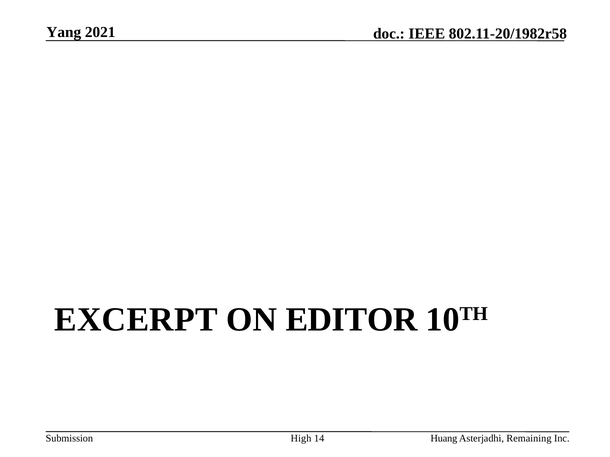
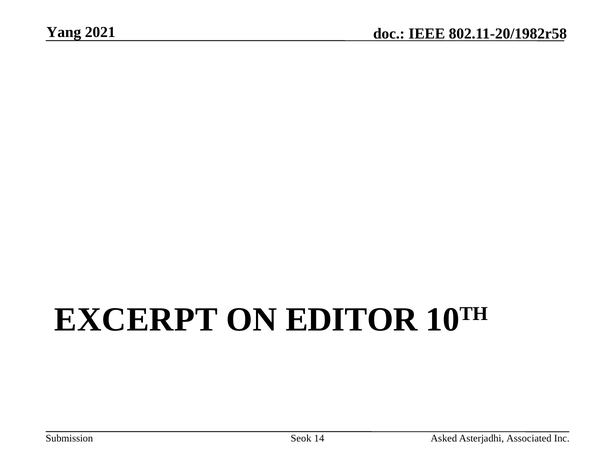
High: High -> Seok
Huang: Huang -> Asked
Remaining: Remaining -> Associated
